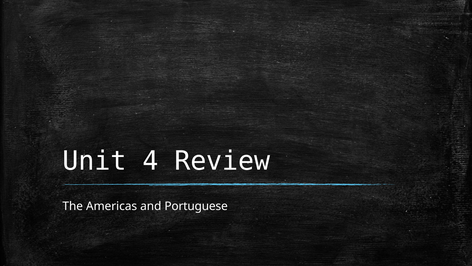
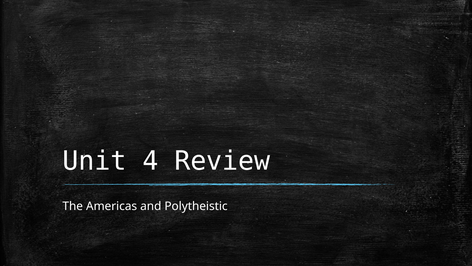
Portuguese: Portuguese -> Polytheistic
